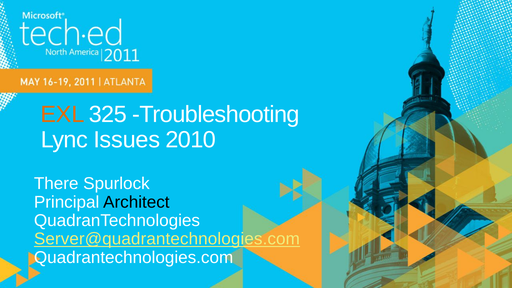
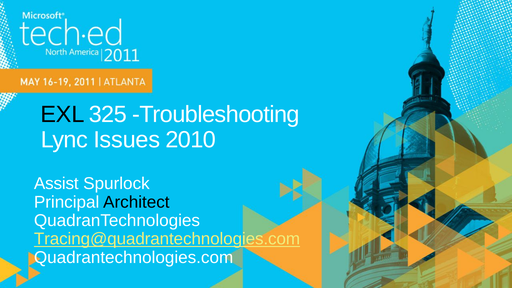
EXL colour: orange -> black
There: There -> Assist
Server@quadrantechnologies.com: Server@quadrantechnologies.com -> Tracing@quadrantechnologies.com
